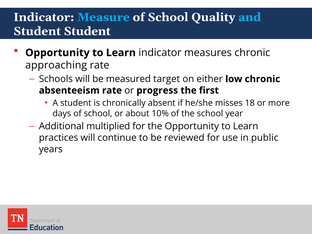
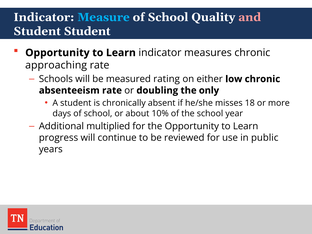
and colour: light blue -> pink
target: target -> rating
progress: progress -> doubling
first: first -> only
practices: practices -> progress
